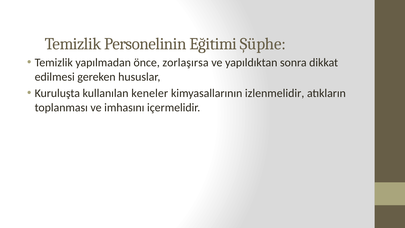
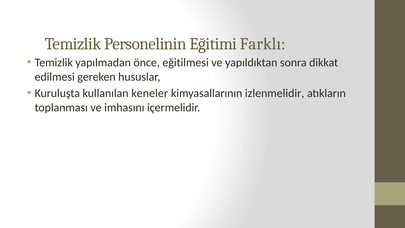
Şüphe: Şüphe -> Farklı
zorlaşırsa: zorlaşırsa -> eğitilmesi
